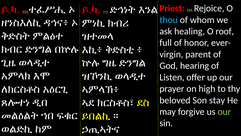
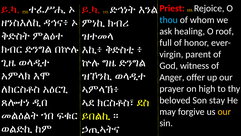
hearing: hearing -> witness
Listen: Listen -> Anger
our at (224, 111) colour: light green -> yellow
